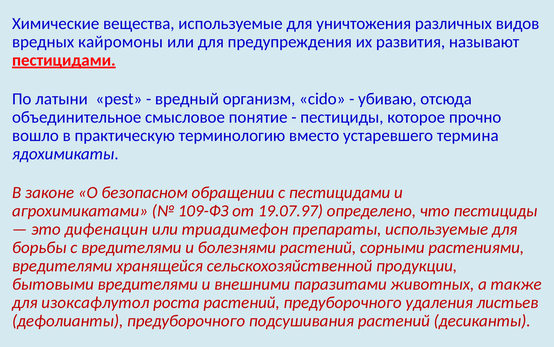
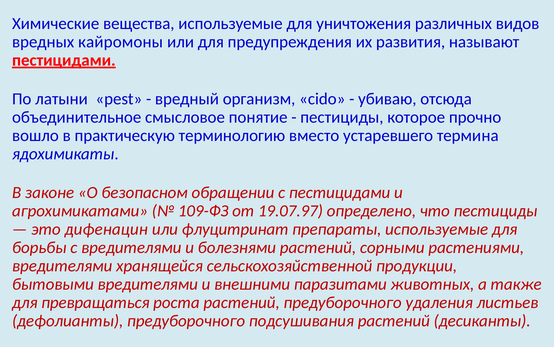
триадимефон: триадимефон -> флуцитринат
изоксафлутол: изоксафлутол -> превращаться
